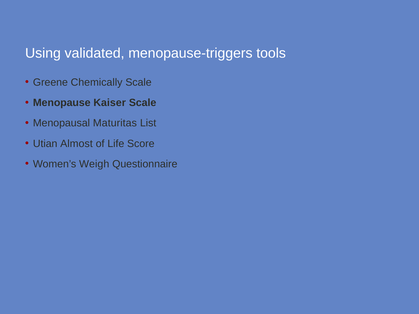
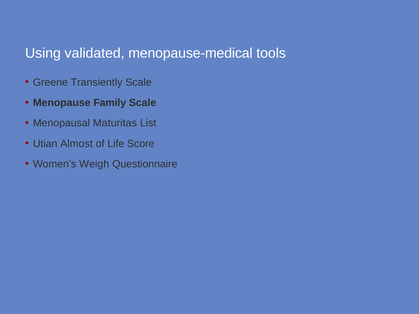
menopause-triggers: menopause-triggers -> menopause-medical
Chemically: Chemically -> Transiently
Kaiser: Kaiser -> Family
